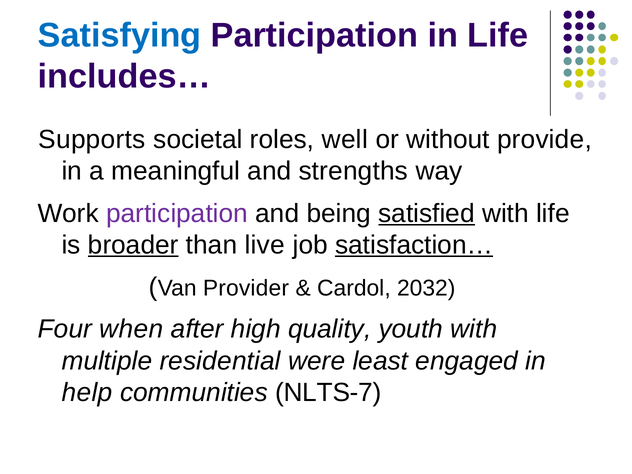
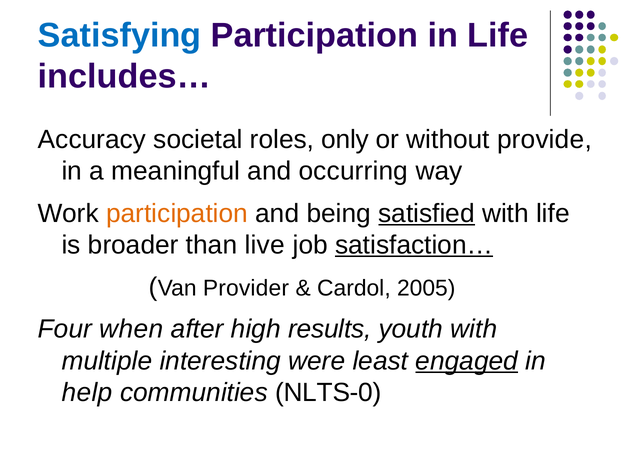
Supports: Supports -> Accuracy
well: well -> only
strengths: strengths -> occurring
participation at (177, 213) colour: purple -> orange
broader underline: present -> none
2032: 2032 -> 2005
quality: quality -> results
residential: residential -> interesting
engaged underline: none -> present
NLTS-7: NLTS-7 -> NLTS-0
